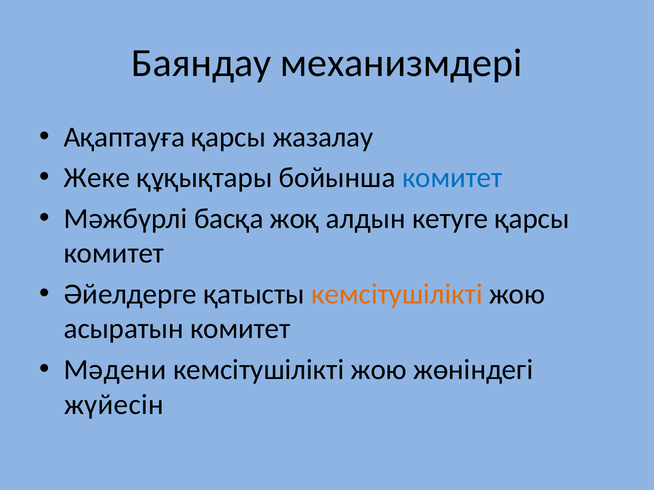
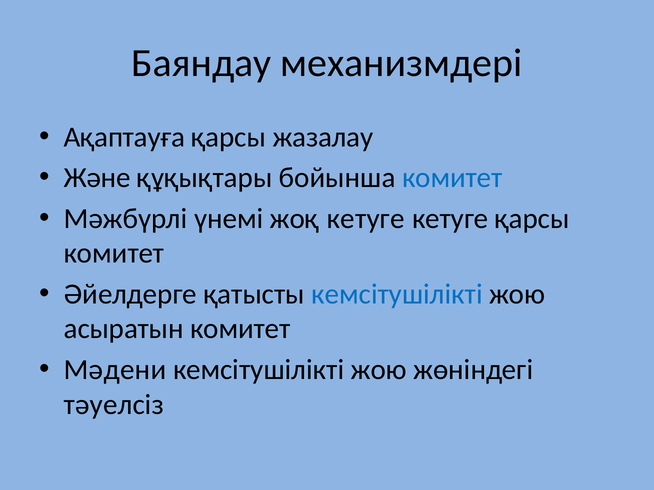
Жеке: Жеке -> Және
басқа: басқа -> үнемі
жоқ алдын: алдын -> кетуге
кемсітушілікті at (397, 294) colour: orange -> blue
жүйесін: жүйесін -> тәуелсіз
